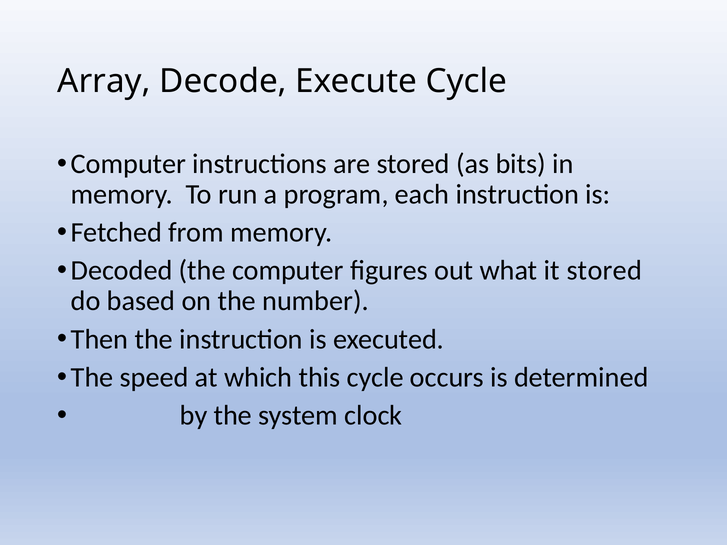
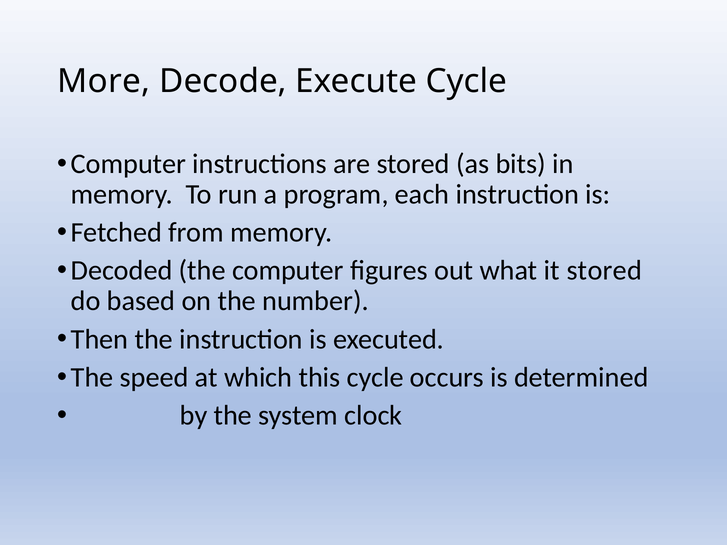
Array: Array -> More
